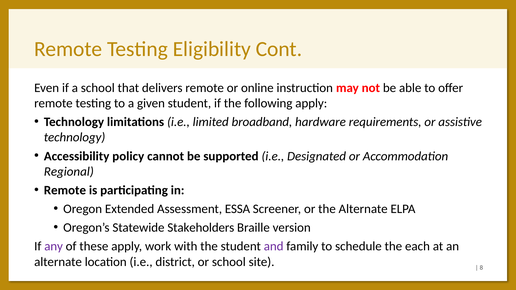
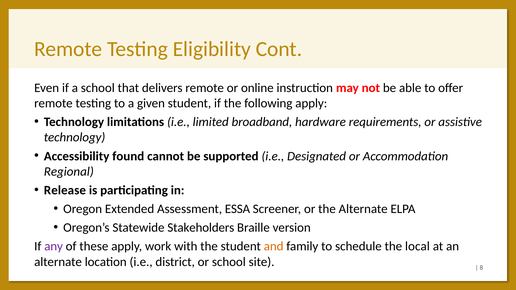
policy: policy -> found
Remote at (65, 190): Remote -> Release
and colour: purple -> orange
each: each -> local
